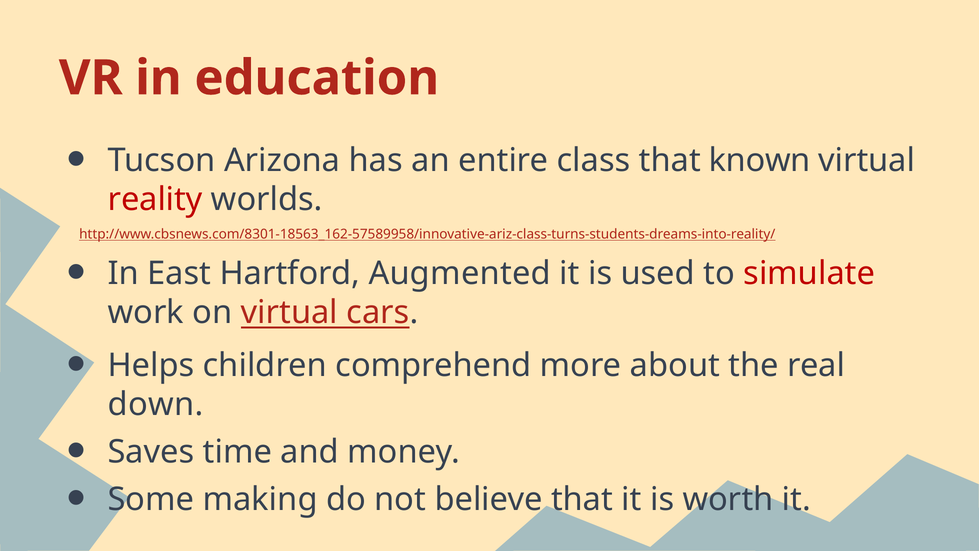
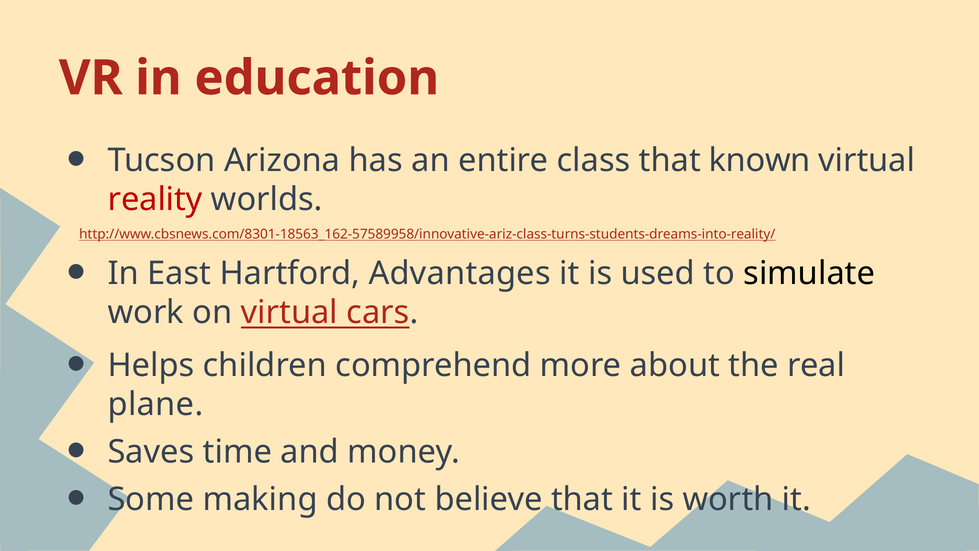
Augmented: Augmented -> Advantages
simulate colour: red -> black
down: down -> plane
